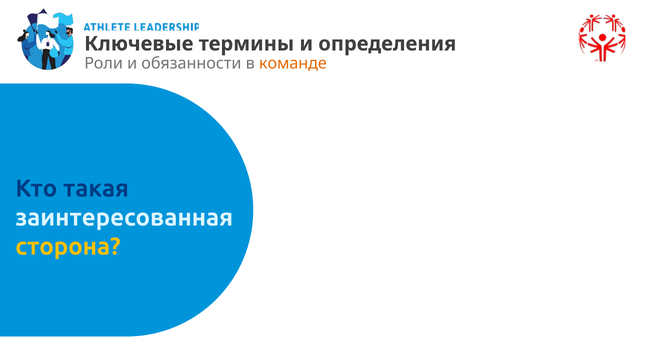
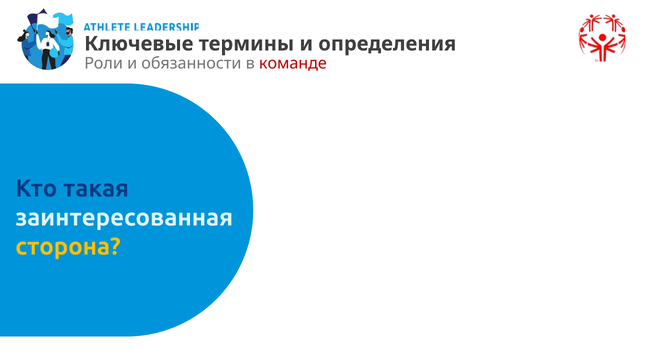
команде colour: orange -> red
